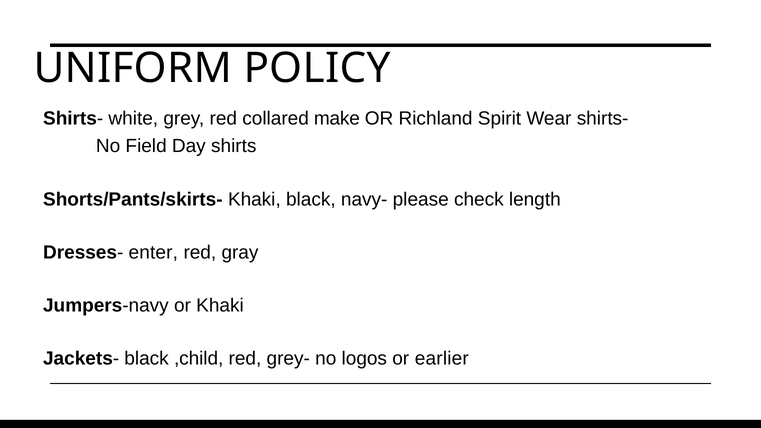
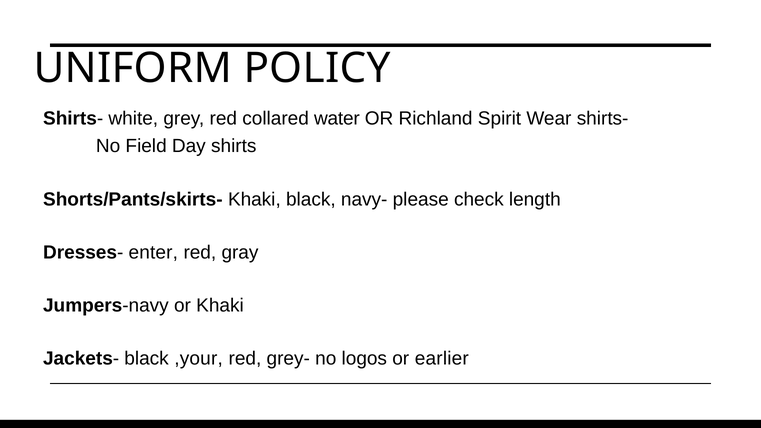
make: make -> water
,child: ,child -> ,your
